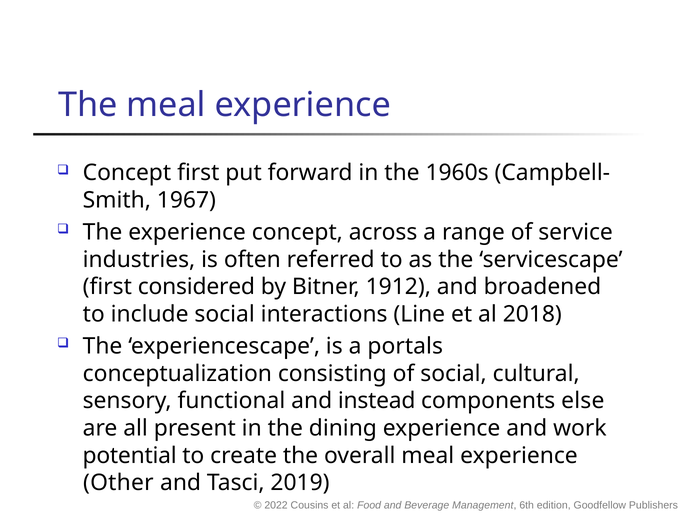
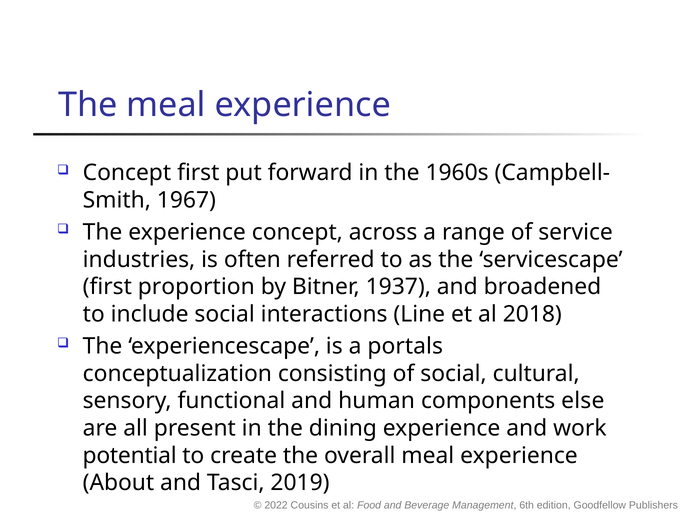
considered: considered -> proportion
1912: 1912 -> 1937
instead: instead -> human
Other: Other -> About
